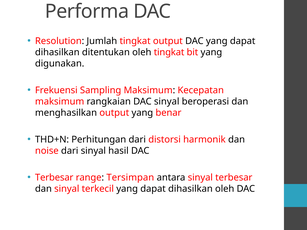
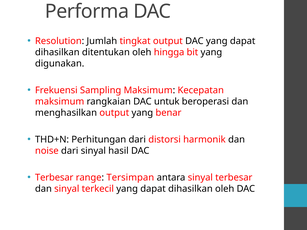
oleh tingkat: tingkat -> hingga
DAC sinyal: sinyal -> untuk
